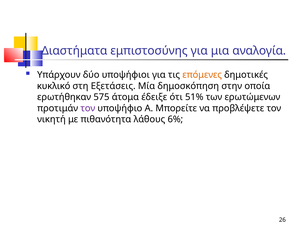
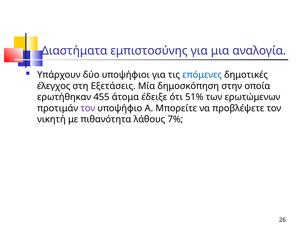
επόμενες colour: orange -> blue
κυκλικό: κυκλικό -> έλεγχος
575: 575 -> 455
6%: 6% -> 7%
